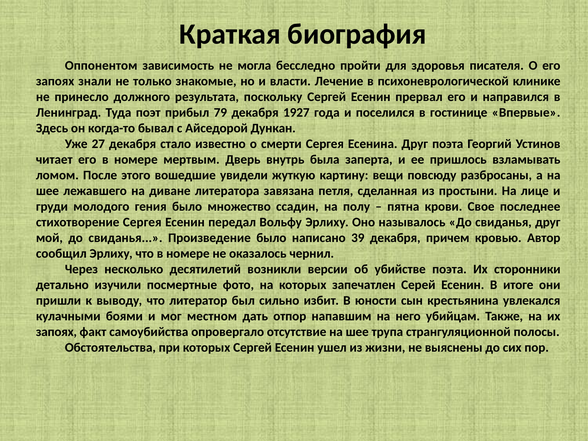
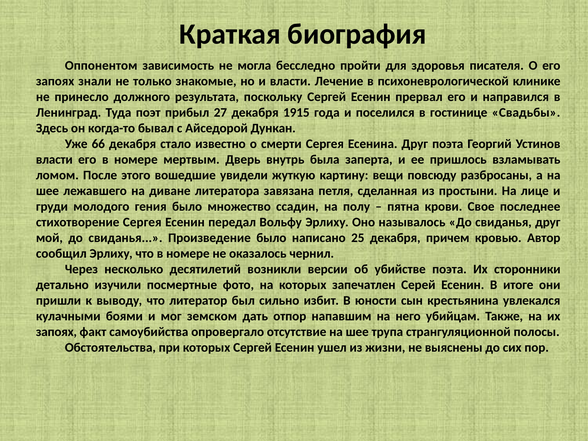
79: 79 -> 27
1927: 1927 -> 1915
Впервые: Впервые -> Свадьбы
27: 27 -> 66
читает at (54, 159): читает -> власти
39: 39 -> 25
местном: местном -> земском
